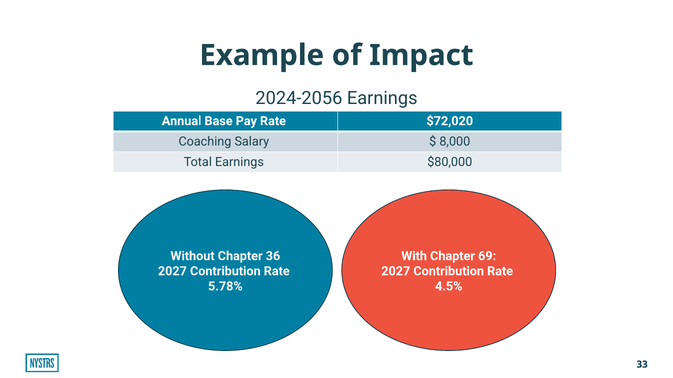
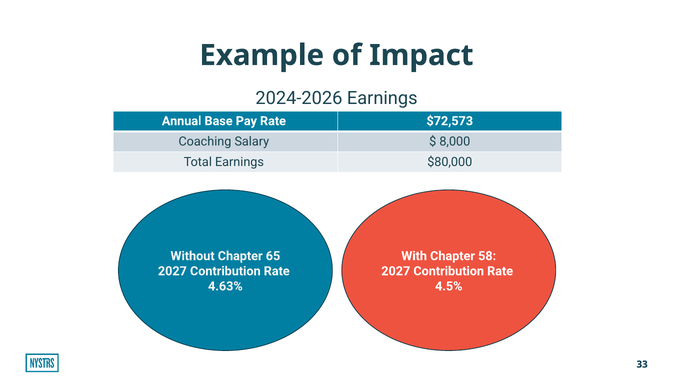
2024-2056: 2024-2056 -> 2024-2026
$72,020: $72,020 -> $72,573
36: 36 -> 65
69: 69 -> 58
5.78%: 5.78% -> 4.63%
